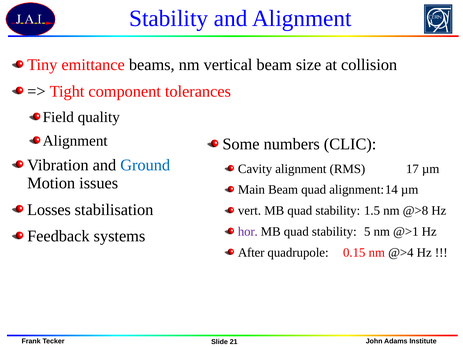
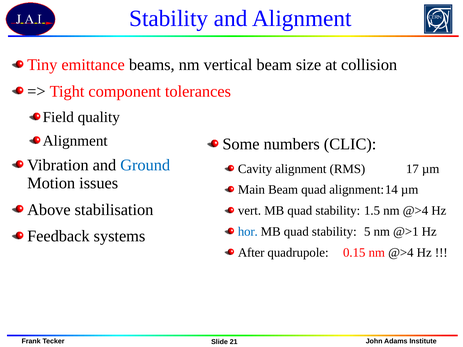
Losses: Losses -> Above
1.5 nm @>8: @>8 -> @>4
hor colour: purple -> blue
